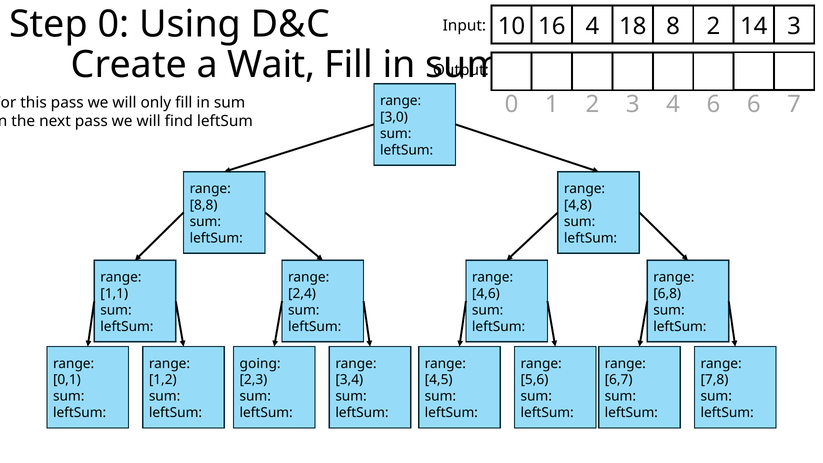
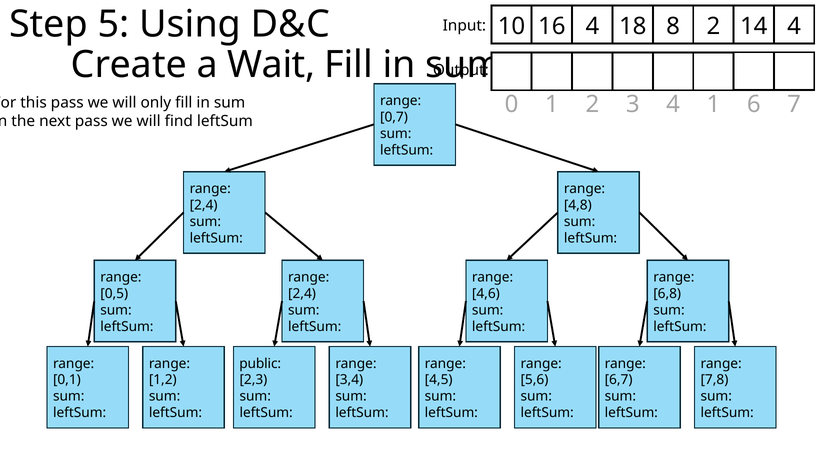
Step 0: 0 -> 5
14 3: 3 -> 4
4 6: 6 -> 1
3,0: 3,0 -> 0,7
8,8 at (204, 205): 8,8 -> 2,4
1,1: 1,1 -> 0,5
going: going -> public
